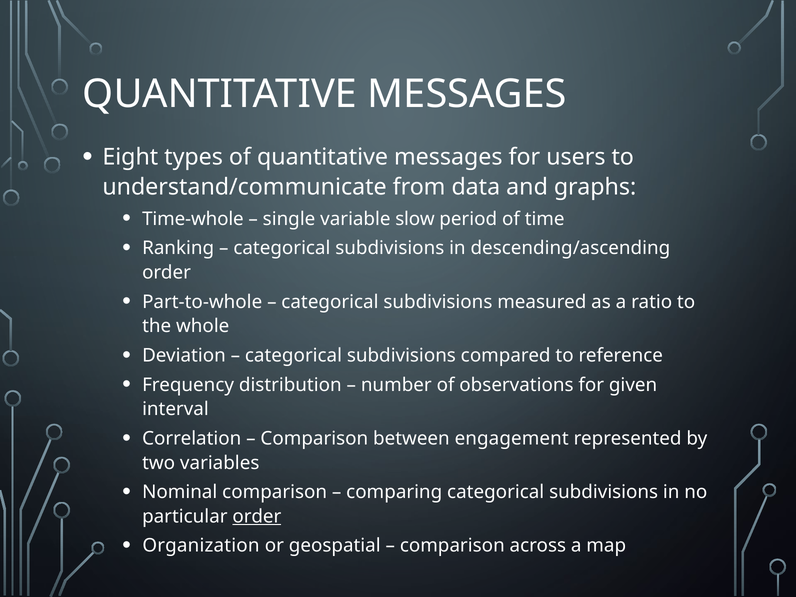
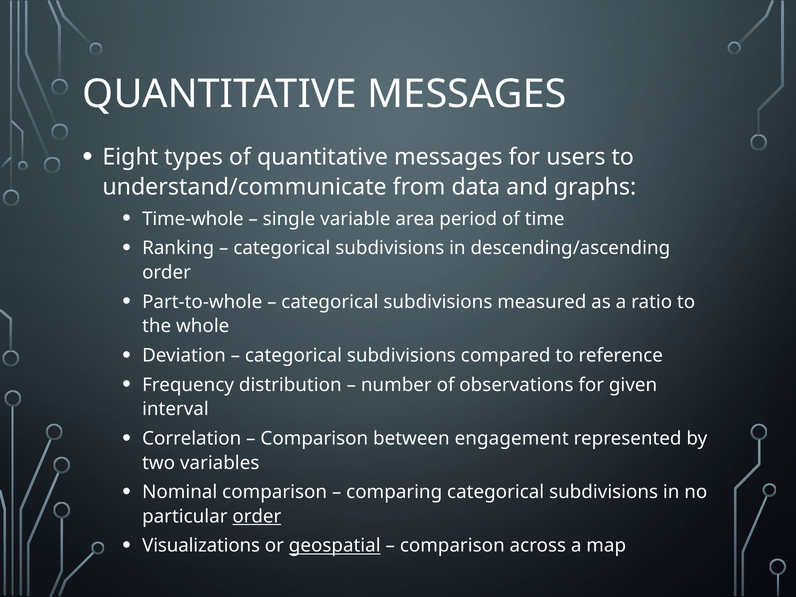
slow: slow -> area
Organization: Organization -> Visualizations
geospatial underline: none -> present
